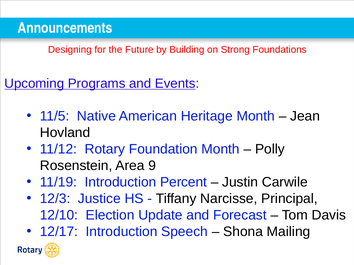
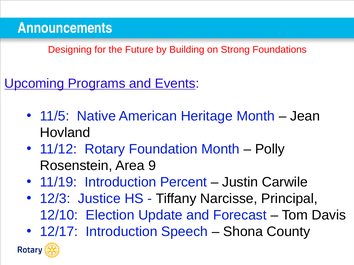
Mailing: Mailing -> County
